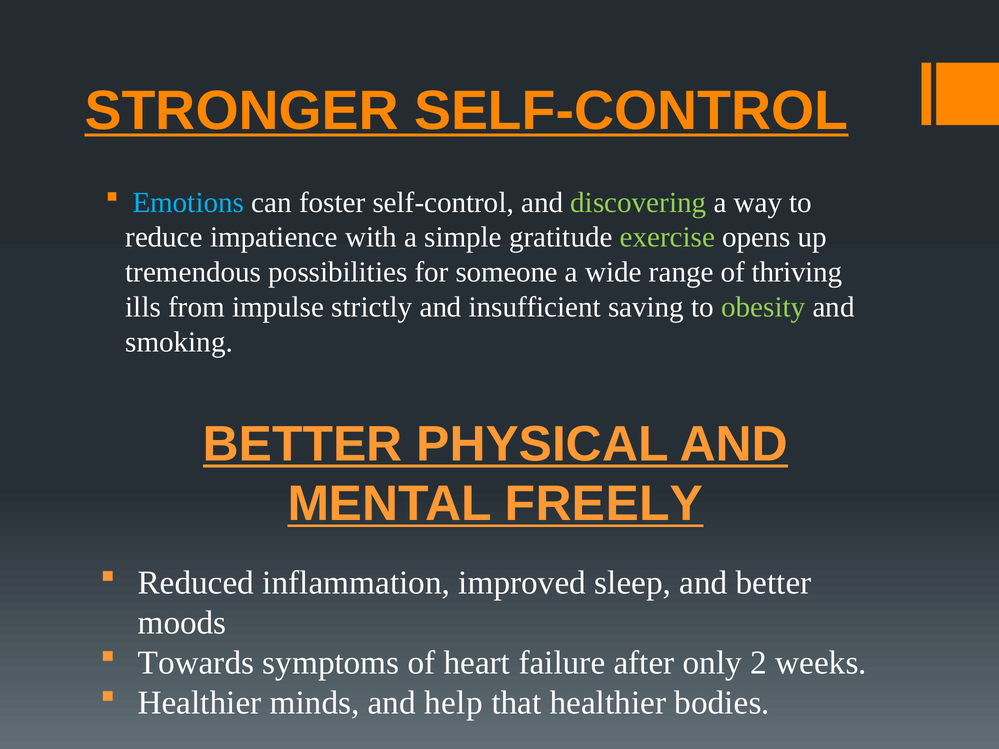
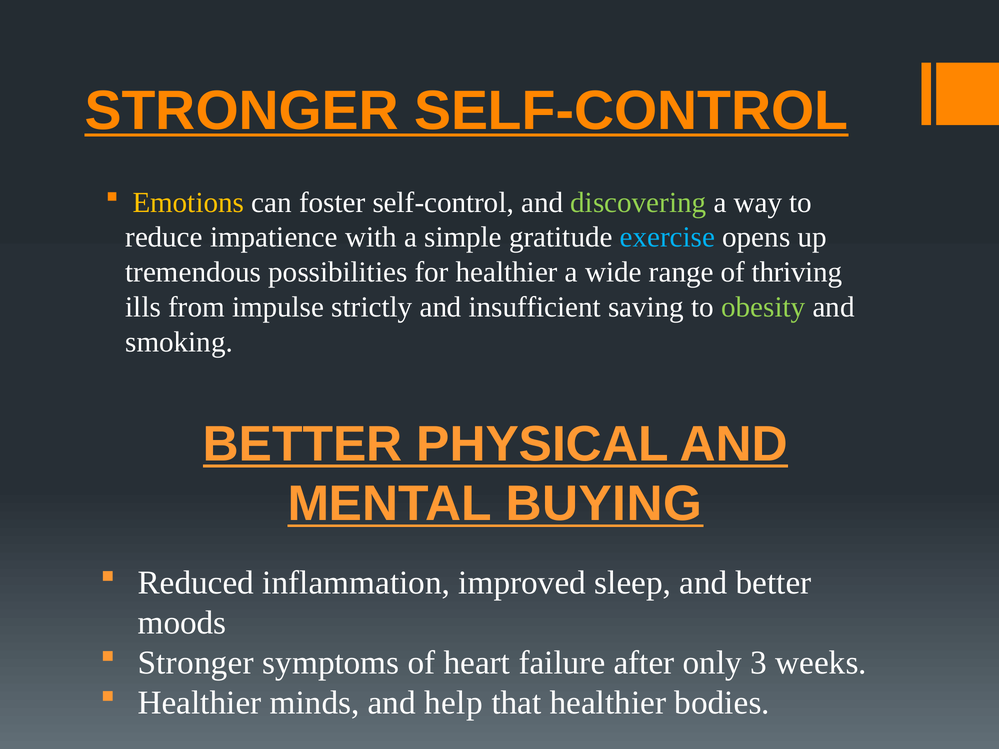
Emotions colour: light blue -> yellow
exercise colour: light green -> light blue
for someone: someone -> healthier
FREELY: FREELY -> BUYING
Towards at (196, 663): Towards -> Stronger
2: 2 -> 3
